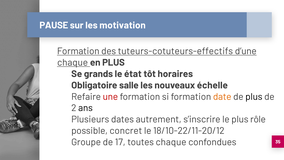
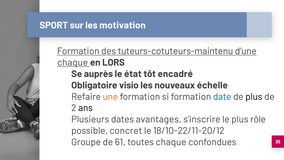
PAUSE: PAUSE -> SPORT
tuteurs-cotuteurs-effectifs: tuteurs-cotuteurs-effectifs -> tuteurs-cotuteurs-maintenu
en PLUS: PLUS -> LORS
grands: grands -> auprès
horaires: horaires -> encadré
salle: salle -> visio
une colour: red -> orange
date colour: orange -> blue
autrement: autrement -> avantages
17: 17 -> 61
